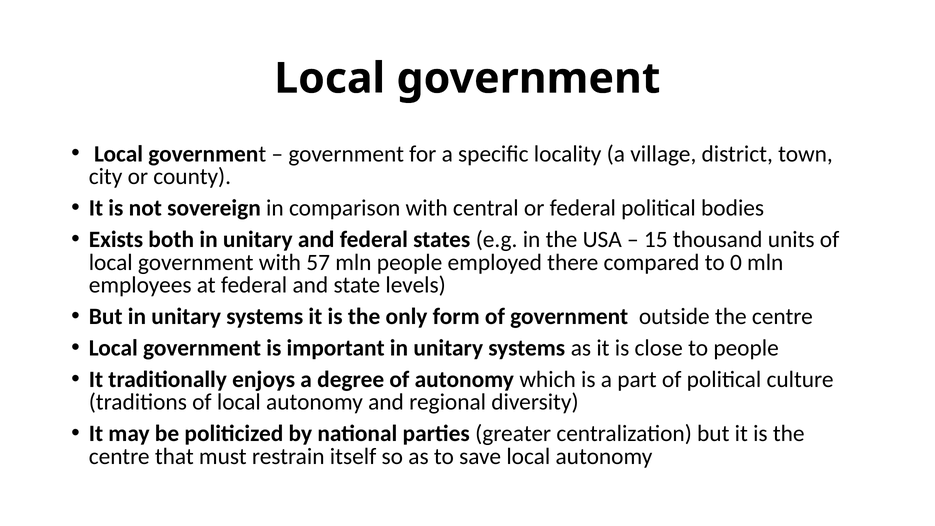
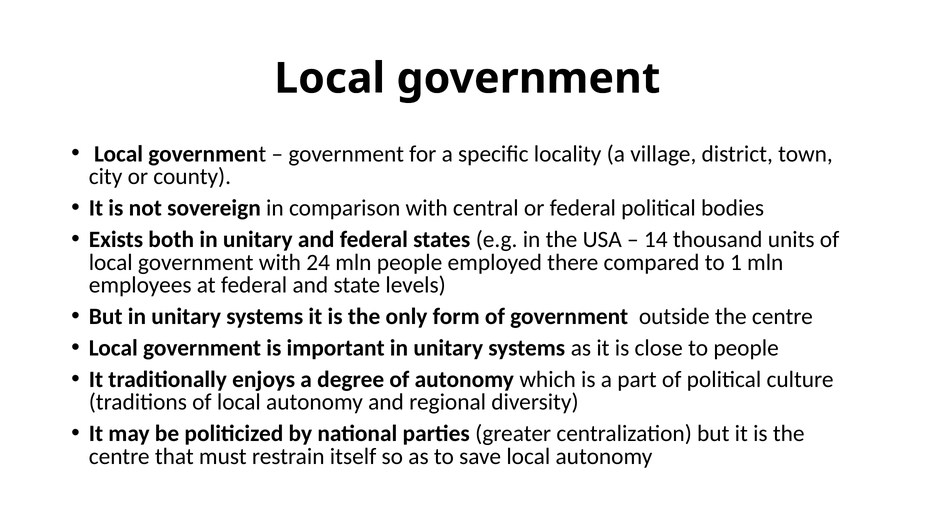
15: 15 -> 14
57: 57 -> 24
0: 0 -> 1
